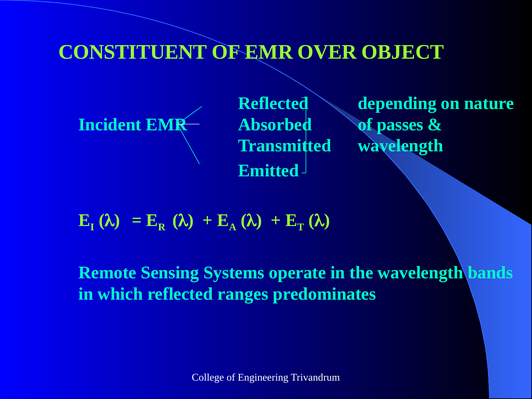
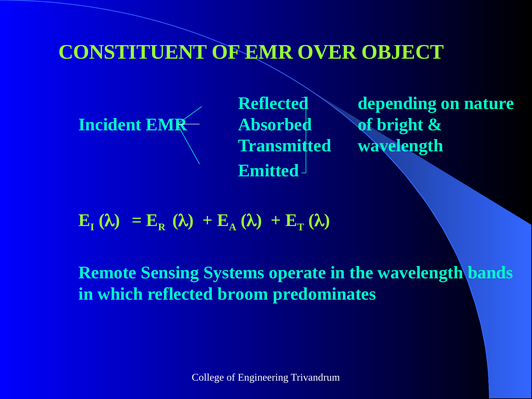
passes: passes -> bright
ranges: ranges -> broom
